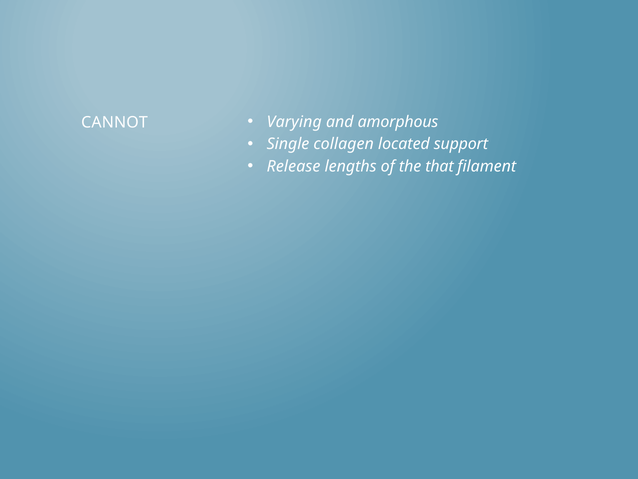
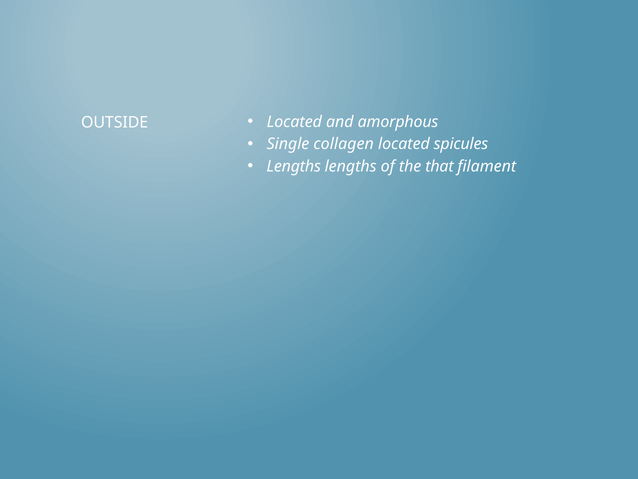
Varying at (294, 122): Varying -> Located
CANNOT: CANNOT -> OUTSIDE
support: support -> spicules
Release at (294, 166): Release -> Lengths
